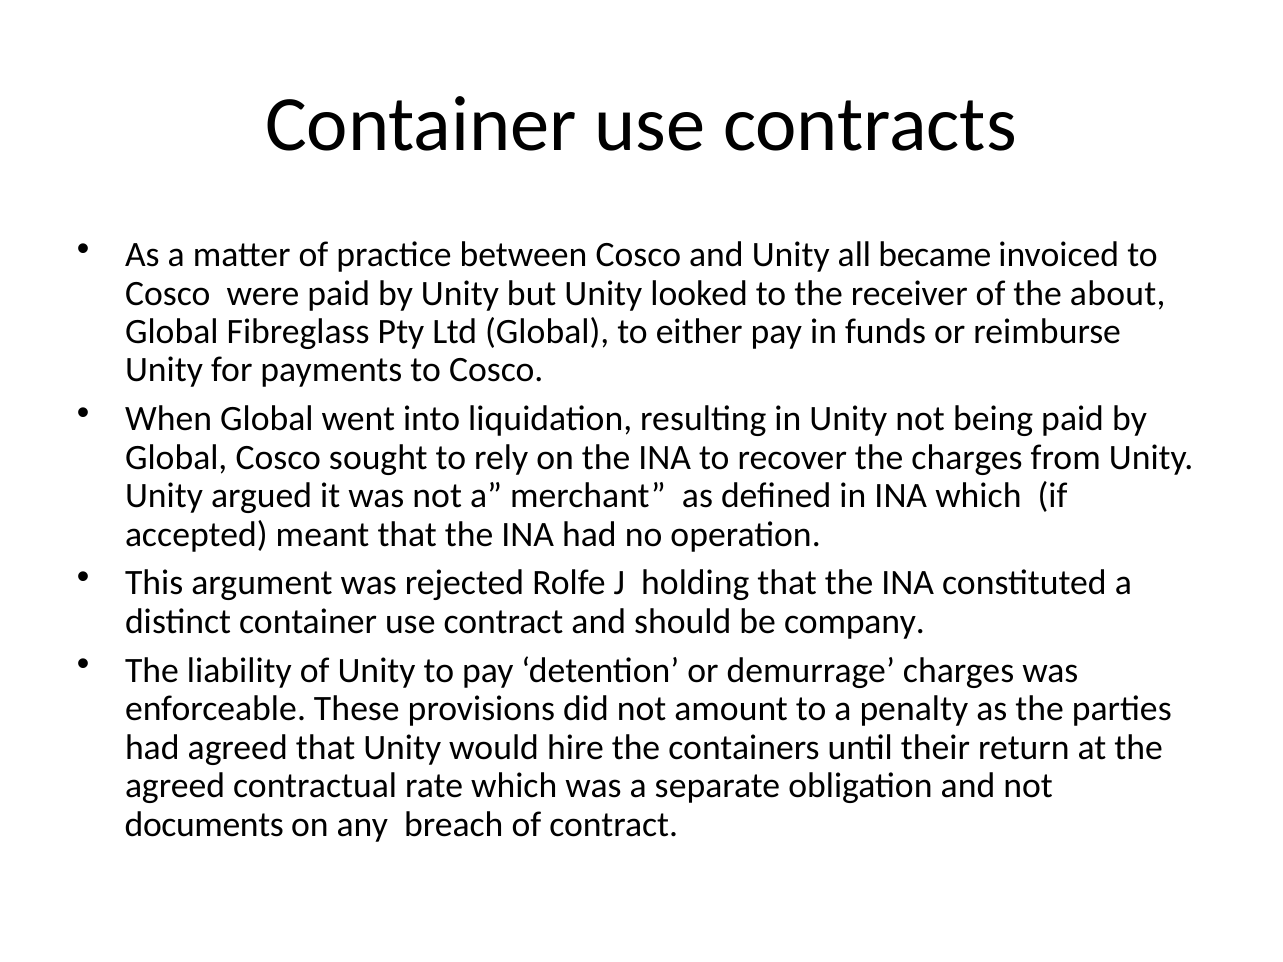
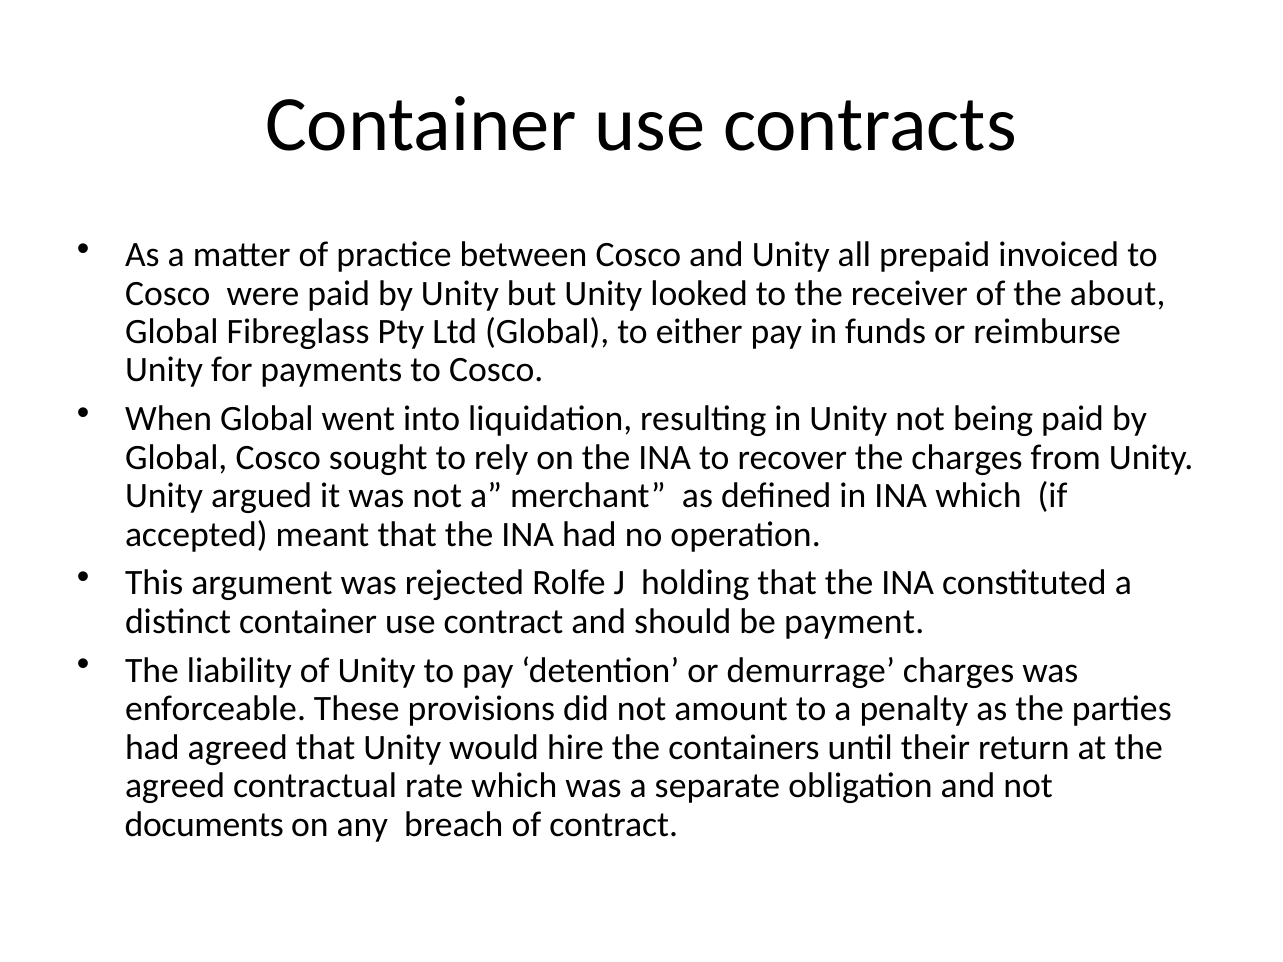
became: became -> prepaid
company: company -> payment
